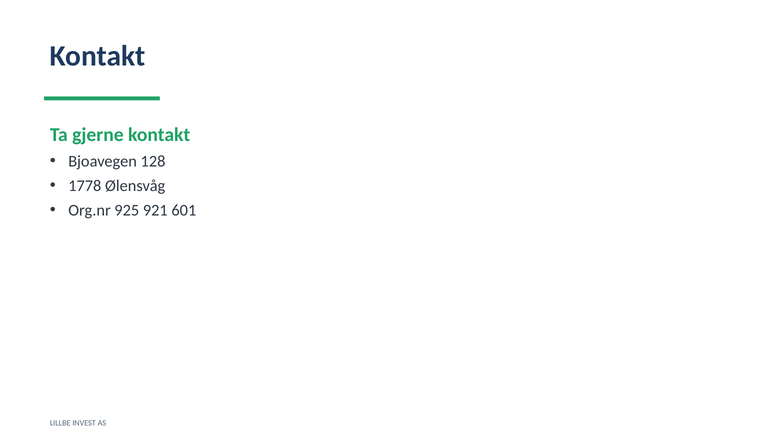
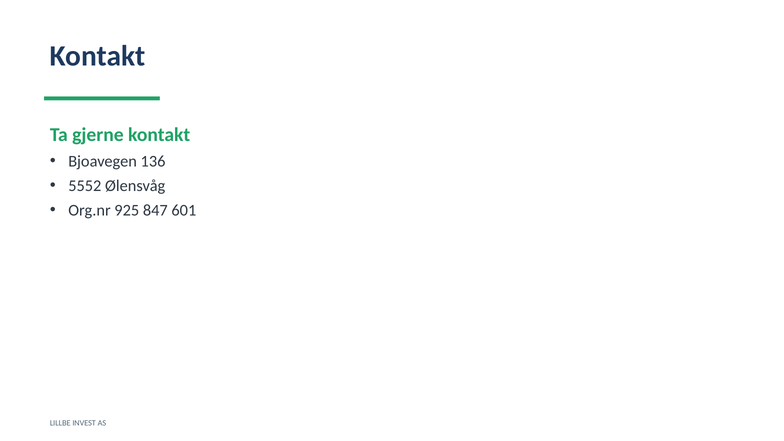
128: 128 -> 136
1778: 1778 -> 5552
921: 921 -> 847
